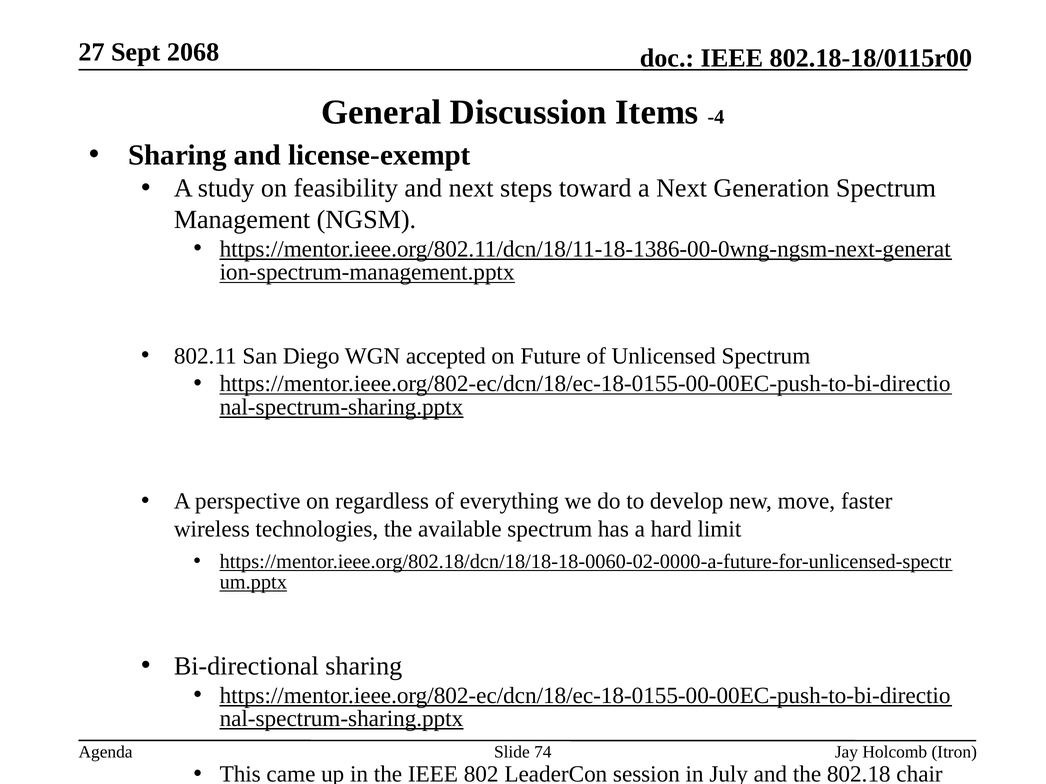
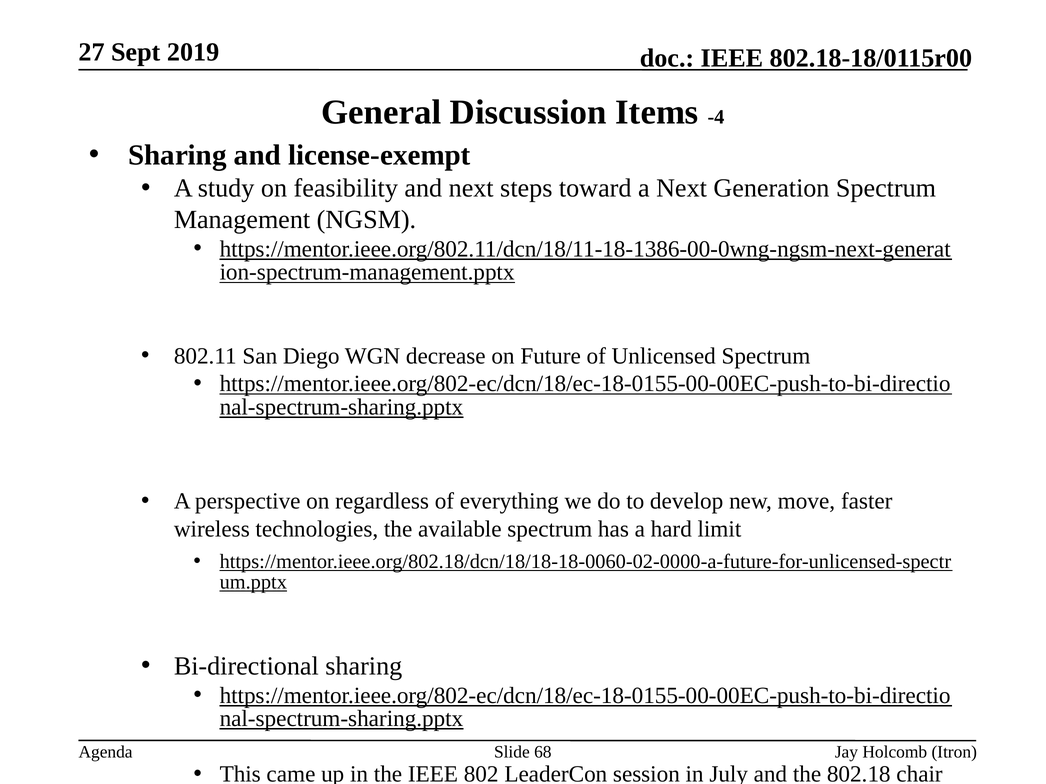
2068: 2068 -> 2019
accepted: accepted -> decrease
74: 74 -> 68
